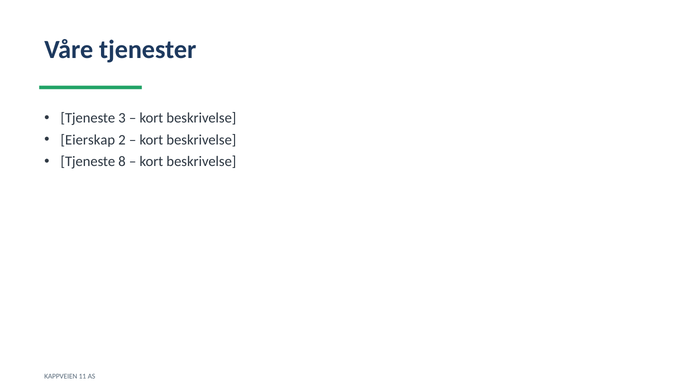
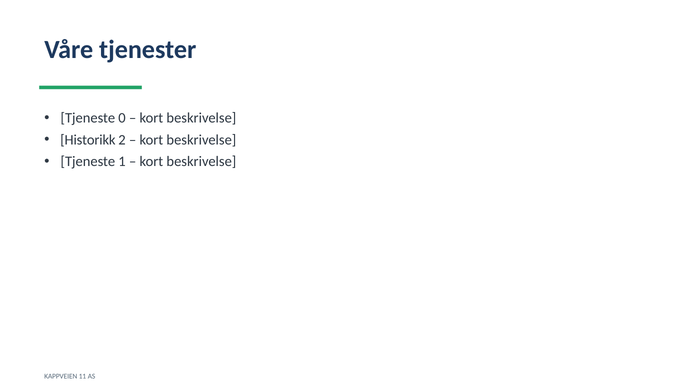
3: 3 -> 0
Eierskap: Eierskap -> Historikk
8: 8 -> 1
